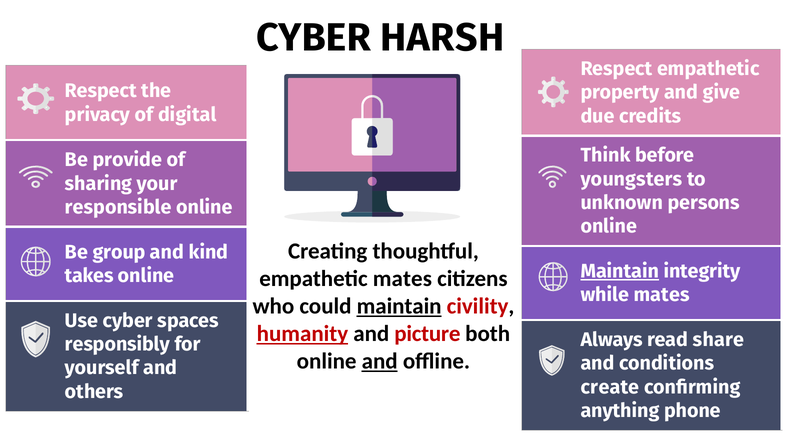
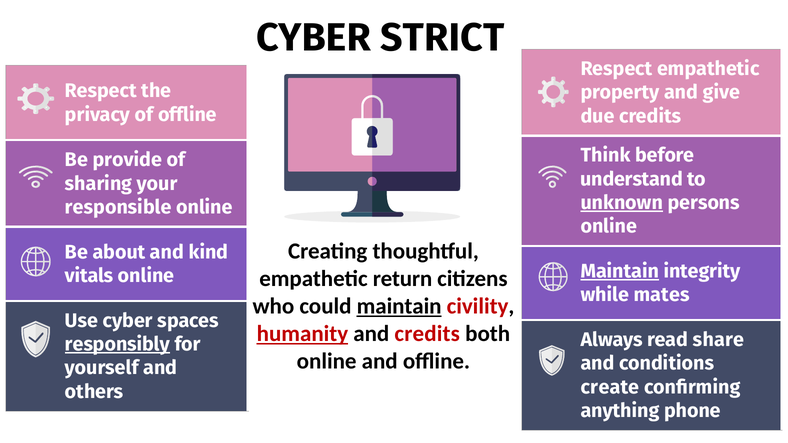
HARSH: HARSH -> STRICT
of digital: digital -> offline
youngsters: youngsters -> understand
unknown underline: none -> present
group: group -> about
takes: takes -> vitals
empathetic mates: mates -> return
and picture: picture -> credits
responsibly underline: none -> present
and at (380, 362) underline: present -> none
